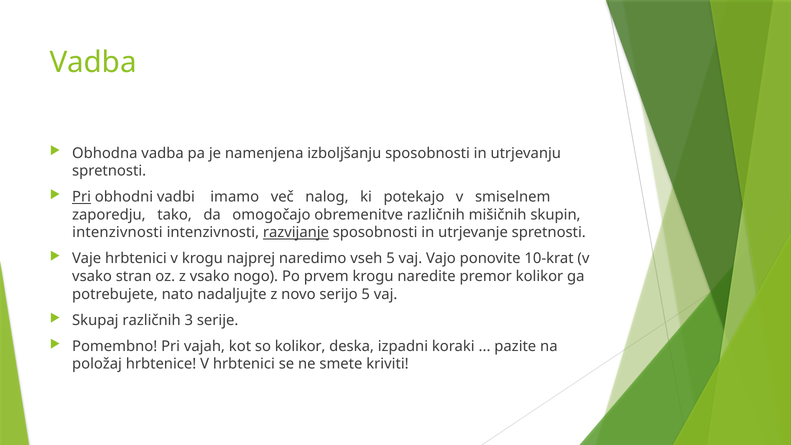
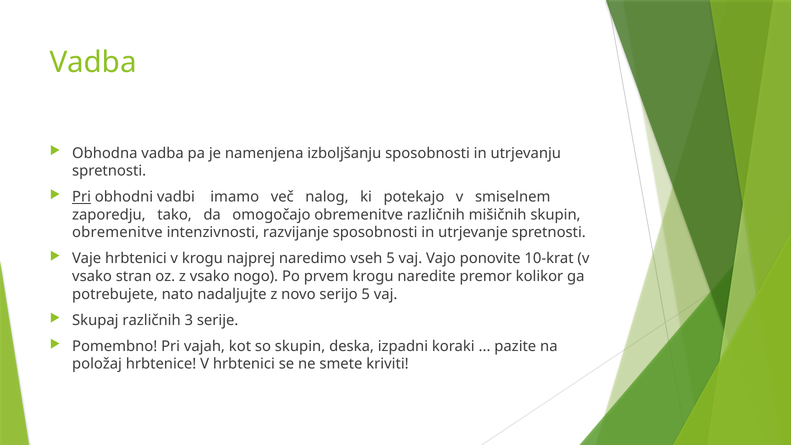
intenzivnosti at (117, 233): intenzivnosti -> obremenitve
razvijanje underline: present -> none
so kolikor: kolikor -> skupin
